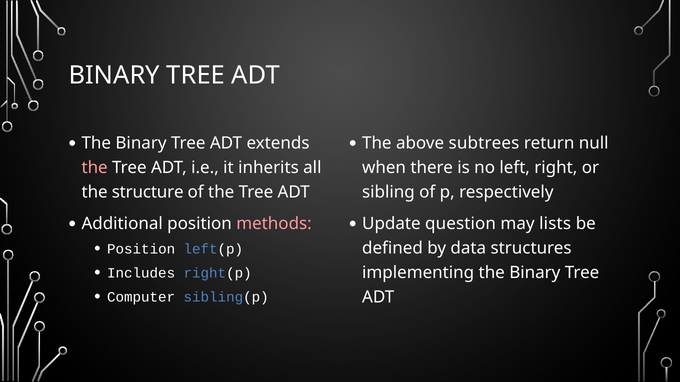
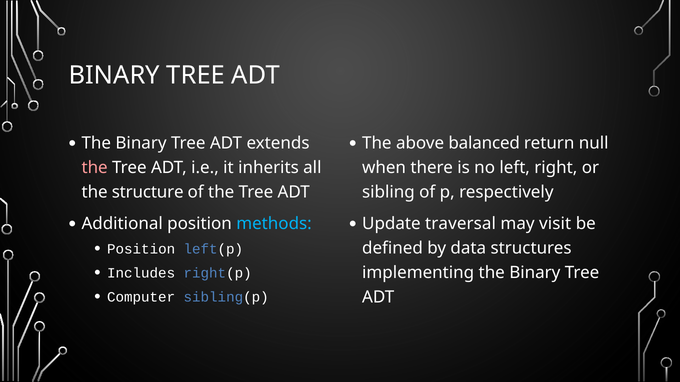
subtrees: subtrees -> balanced
methods colour: pink -> light blue
question: question -> traversal
lists: lists -> visit
